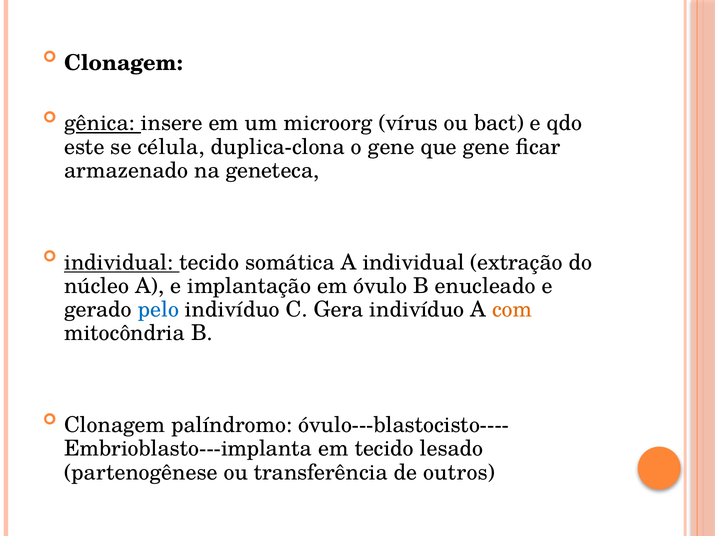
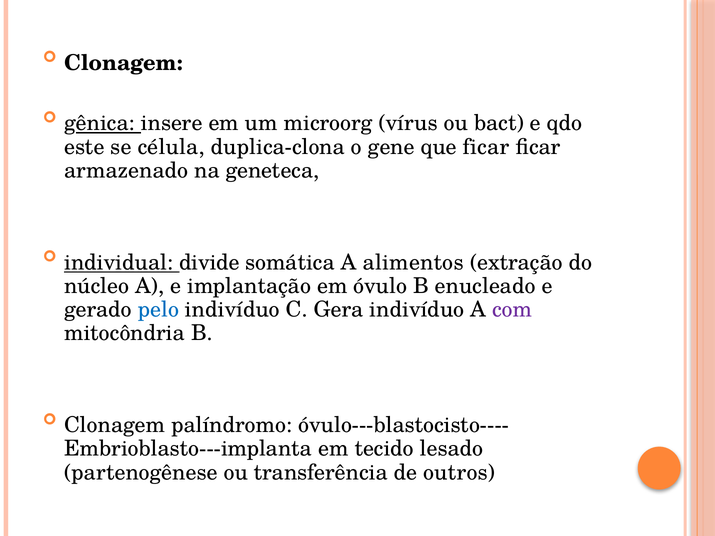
que gene: gene -> ficar
individual tecido: tecido -> divide
A individual: individual -> alimentos
com colour: orange -> purple
